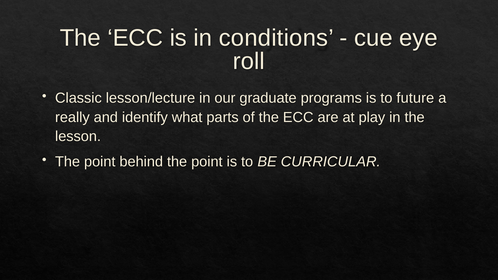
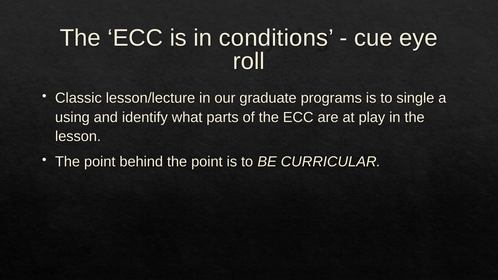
future: future -> single
really: really -> using
